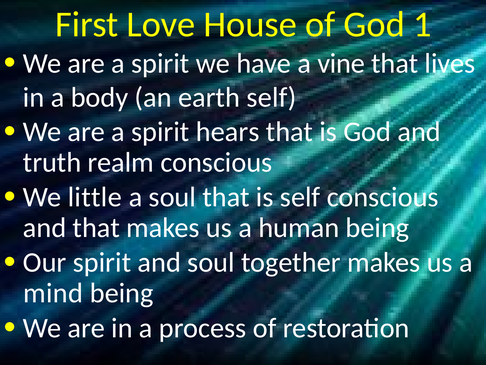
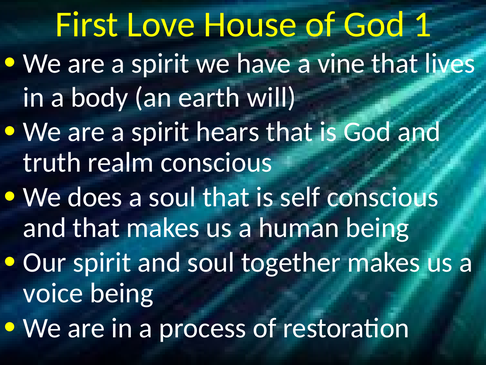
earth self: self -> will
little: little -> does
mind: mind -> voice
